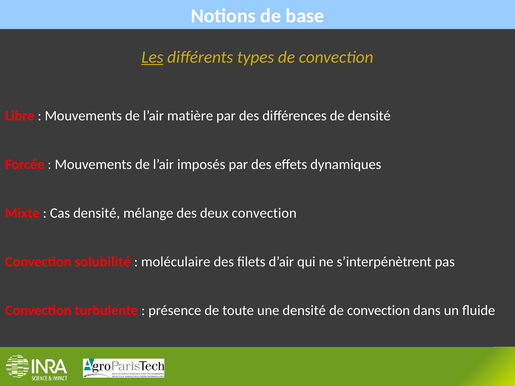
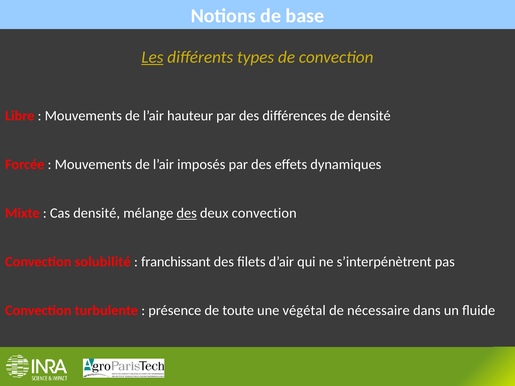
matière: matière -> hauteur
des at (187, 213) underline: none -> present
moléculaire: moléculaire -> franchissant
une densité: densité -> végétal
convection at (379, 311): convection -> nécessaire
